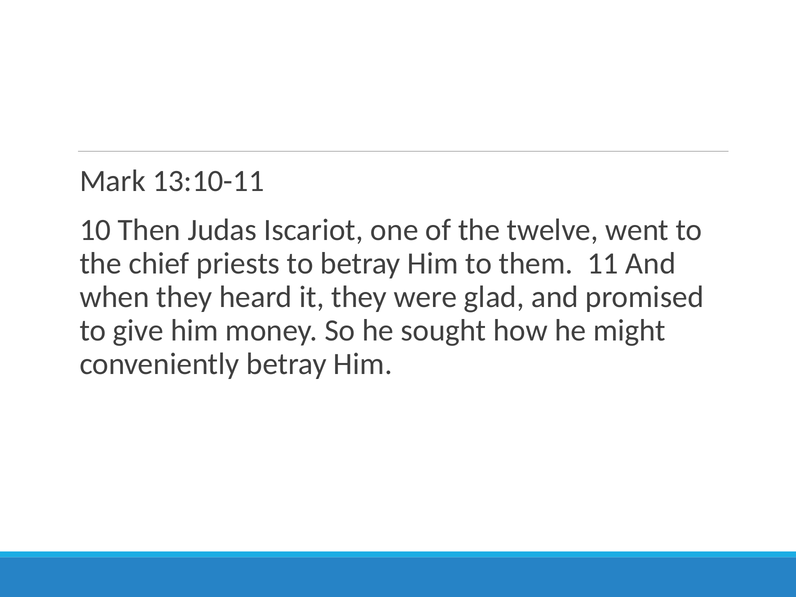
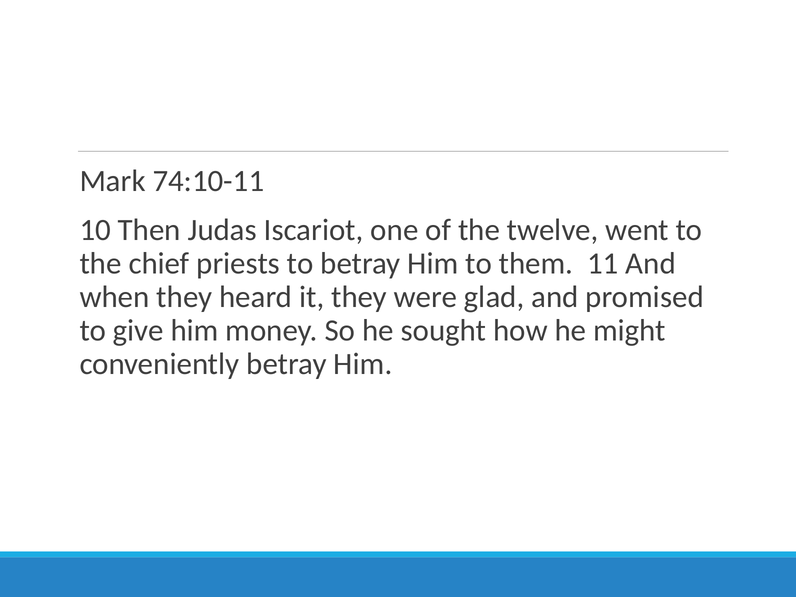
13:10-11: 13:10-11 -> 74:10-11
